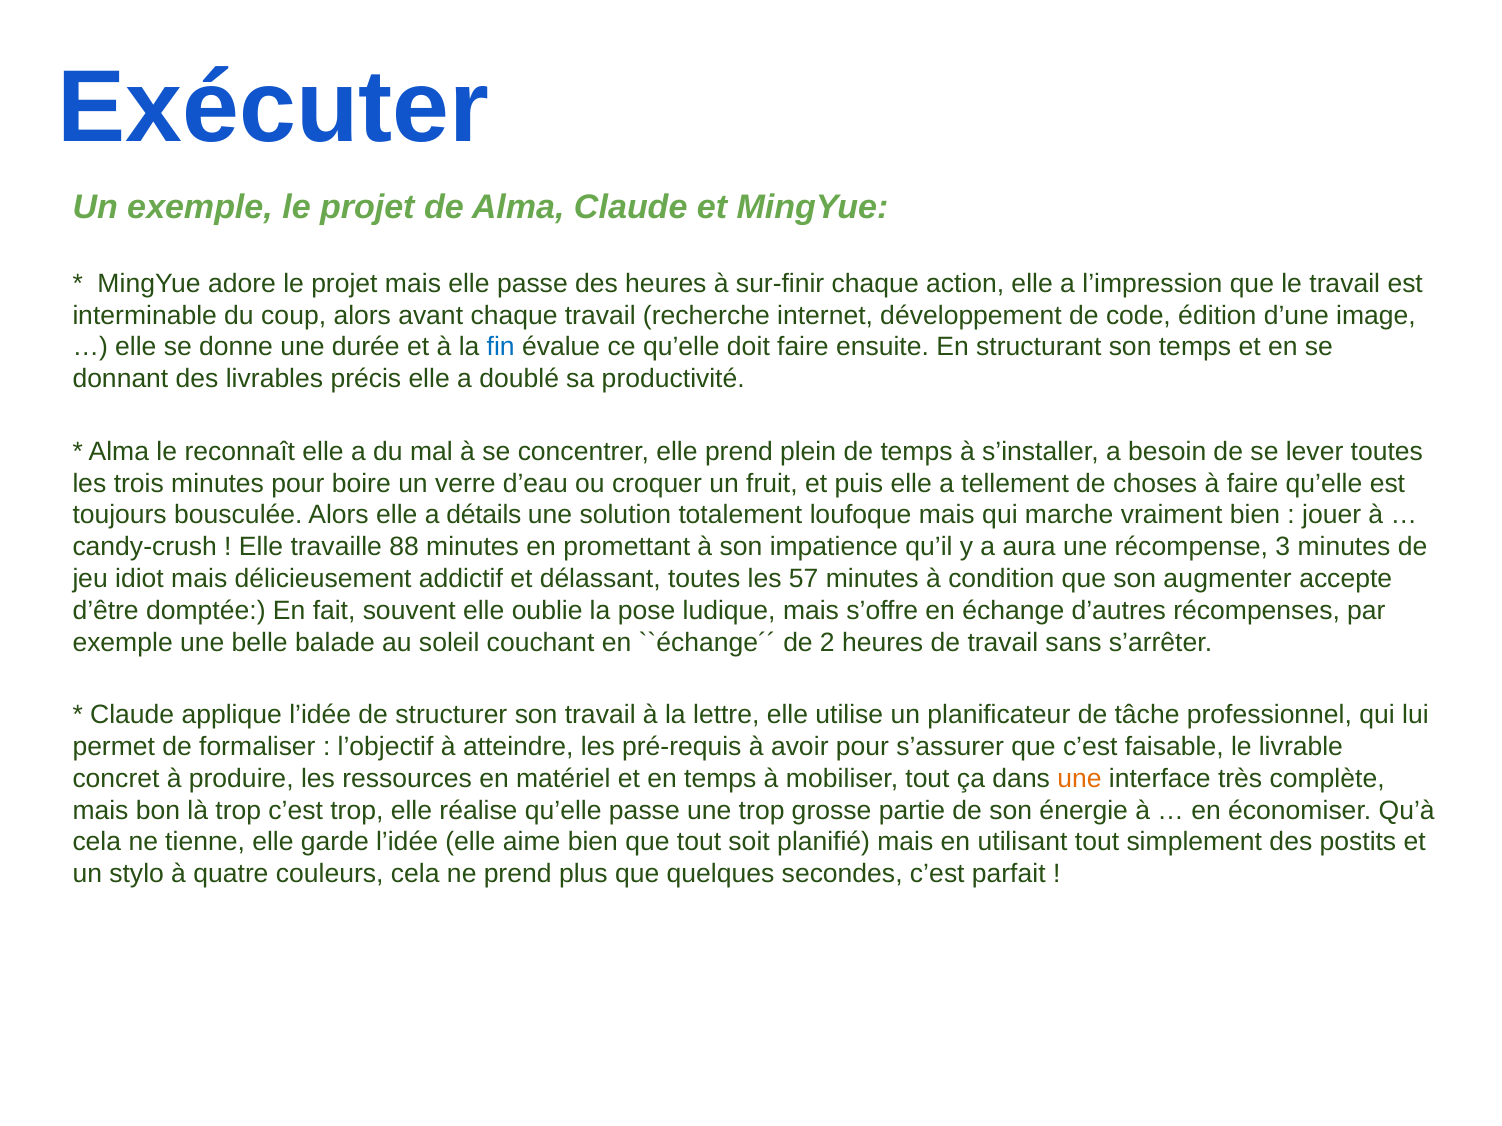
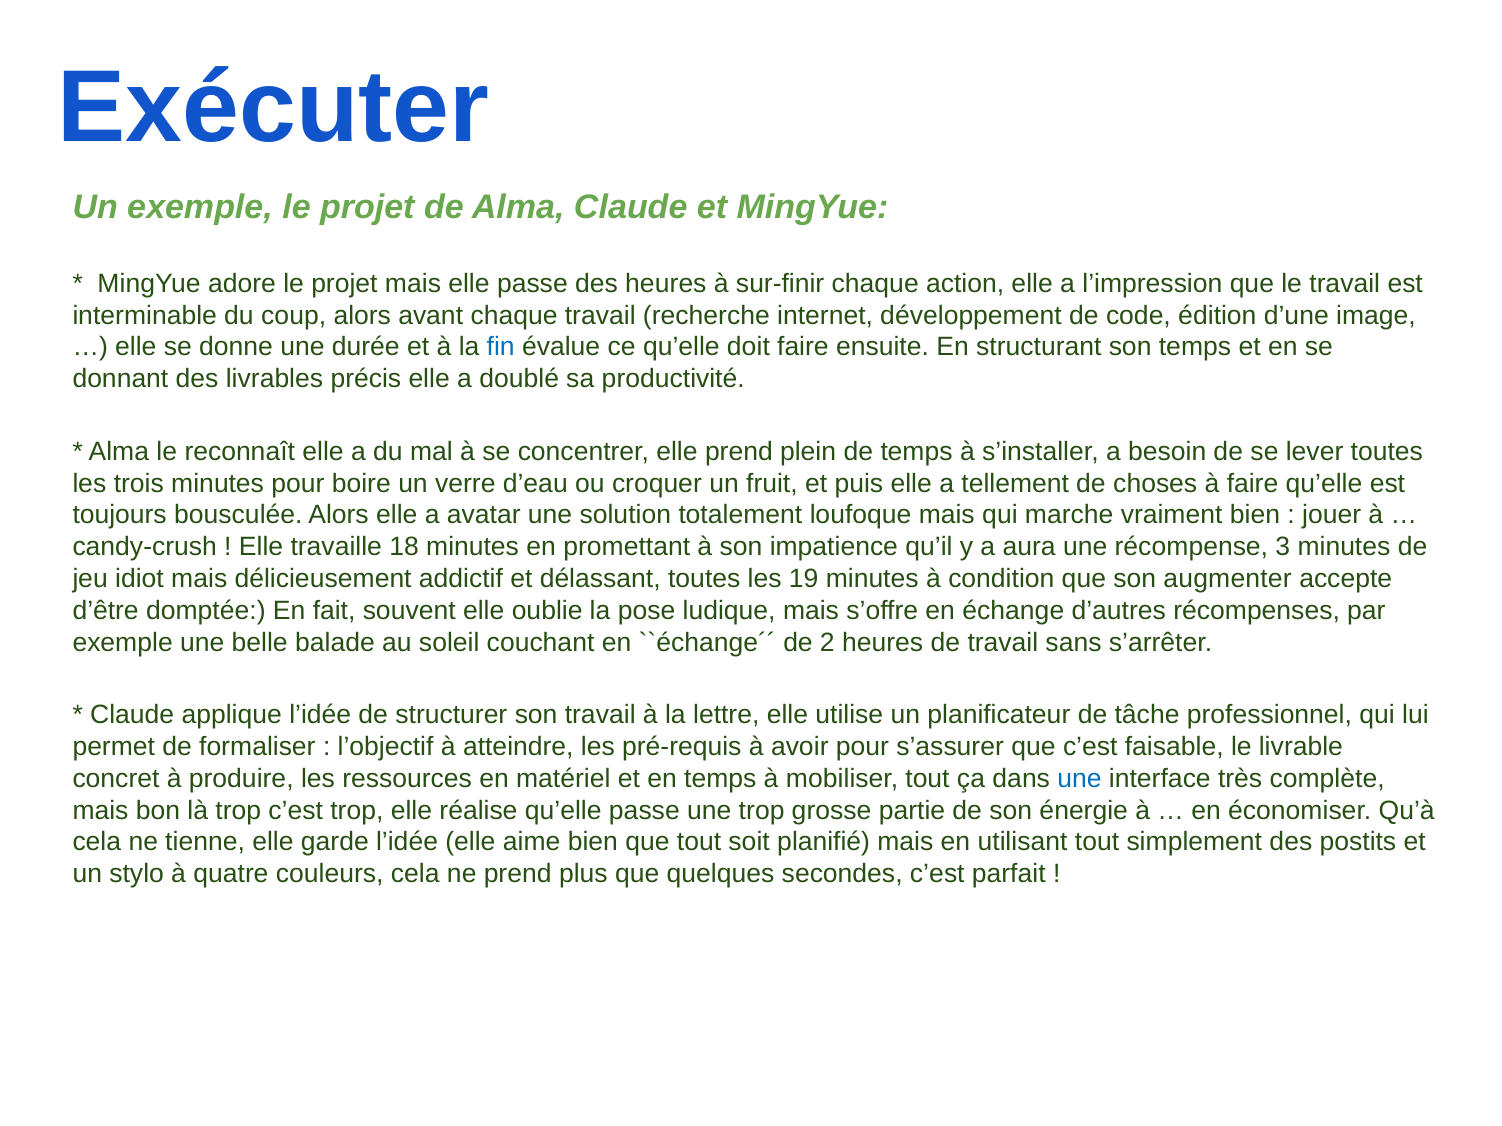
détails: détails -> avatar
88: 88 -> 18
57: 57 -> 19
une at (1079, 779) colour: orange -> blue
